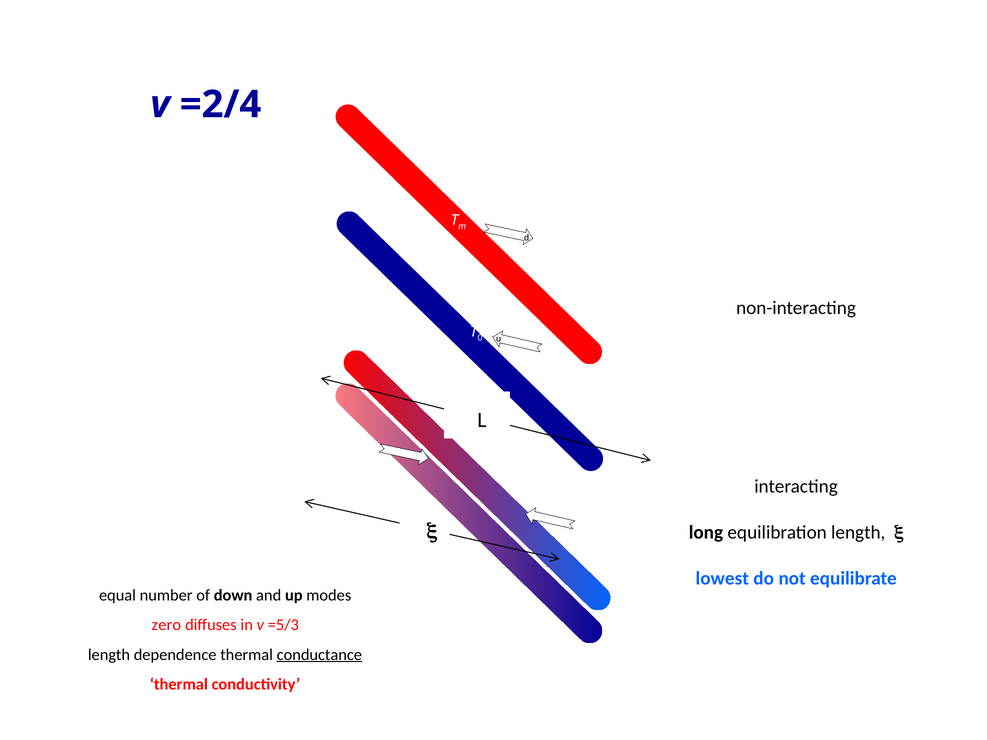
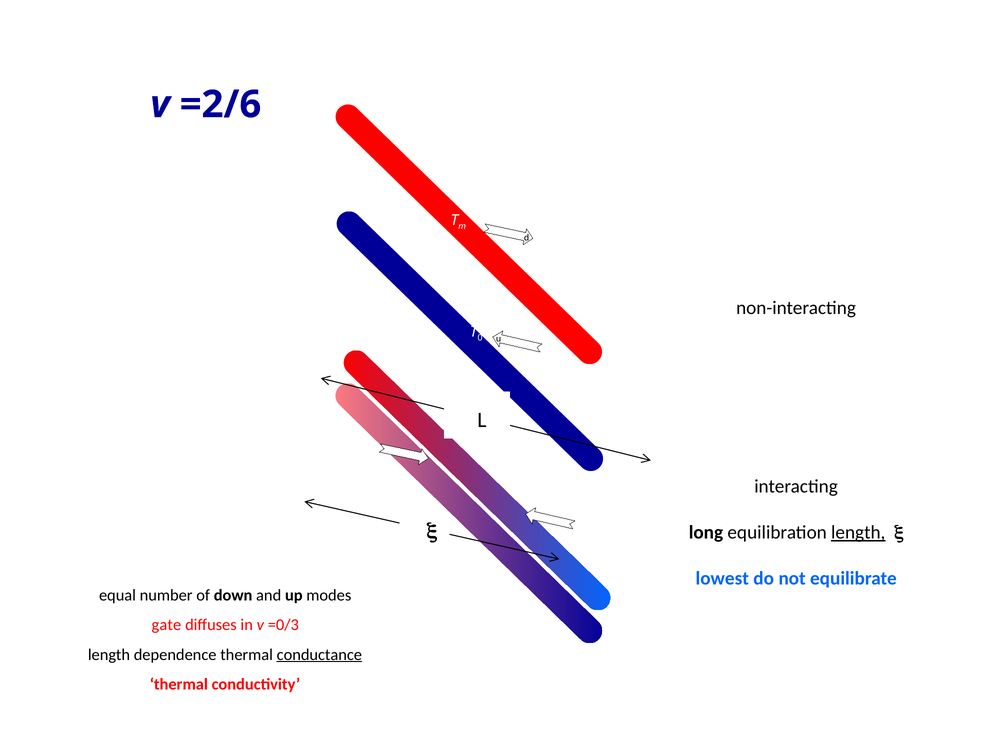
=2/4: =2/4 -> =2/6
length at (858, 533) underline: none -> present
zero: zero -> gate
=5/3: =5/3 -> =0/3
